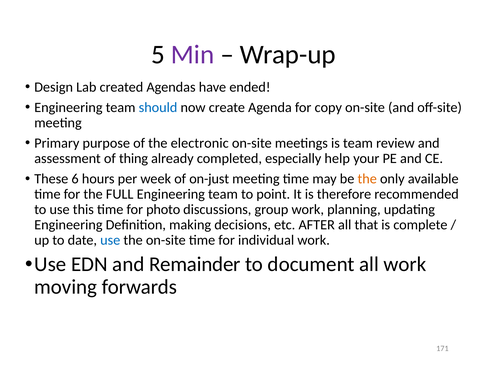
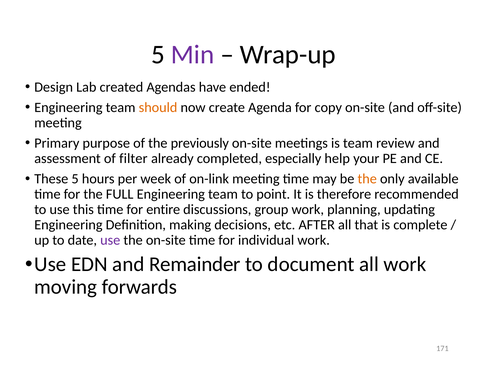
should colour: blue -> orange
electronic: electronic -> previously
thing: thing -> filter
These 6: 6 -> 5
on-just: on-just -> on-link
photo: photo -> entire
use at (110, 240) colour: blue -> purple
